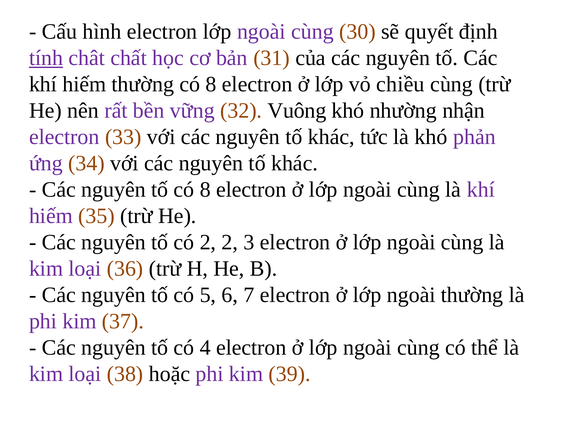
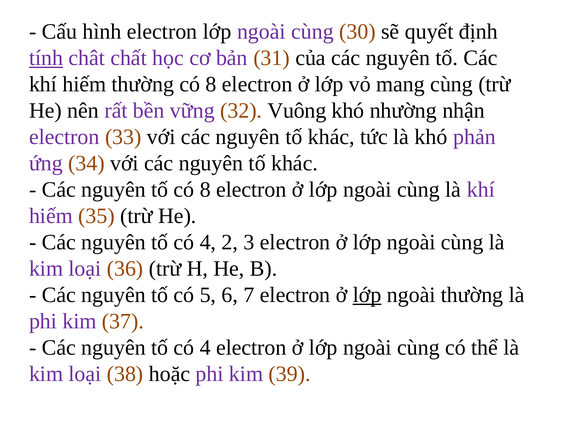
chiều: chiều -> mang
2 at (208, 242): 2 -> 4
lớp at (367, 295) underline: none -> present
